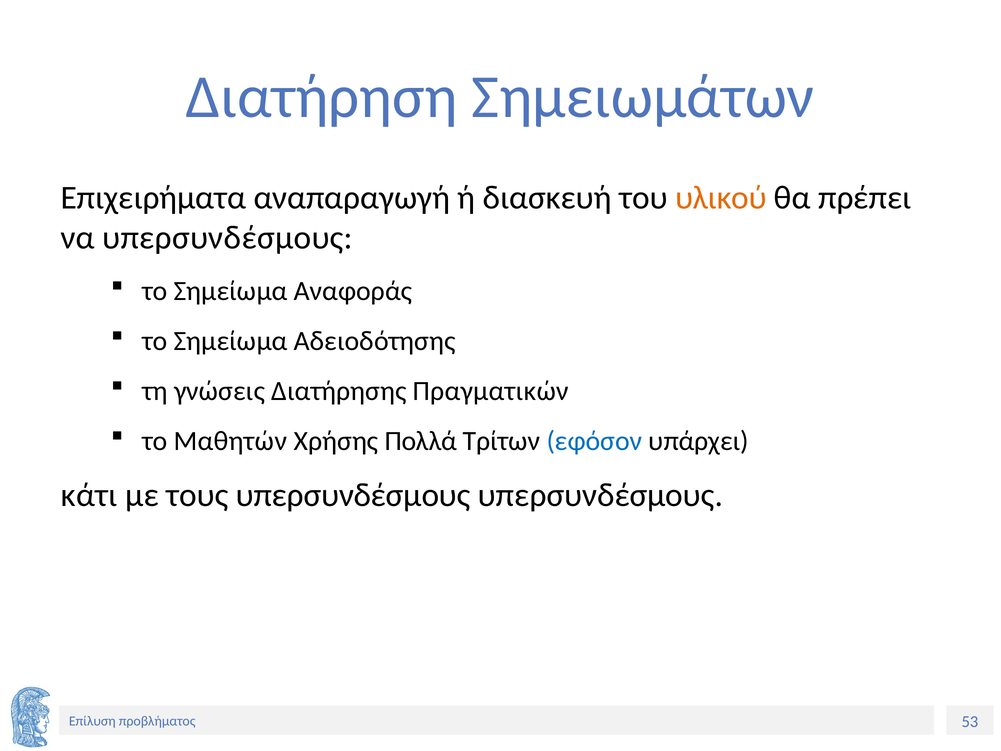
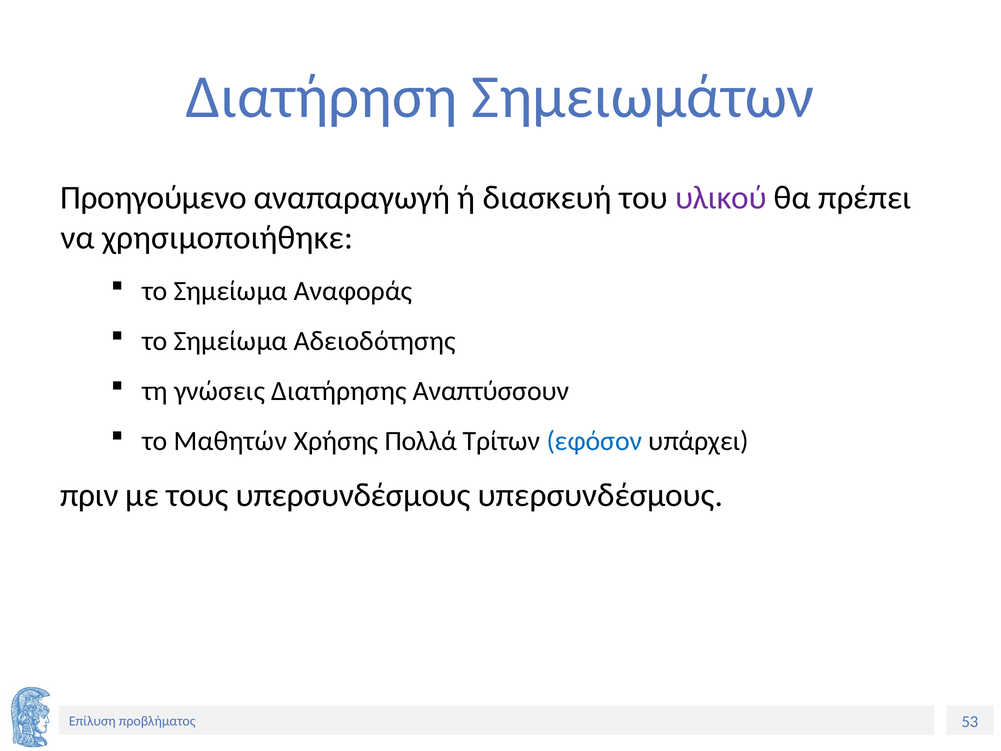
Επιχειρήματα: Επιχειρήματα -> Προηγούμενο
υλικού colour: orange -> purple
να υπερσυνδέσμους: υπερσυνδέσμους -> χρησιμοποιήθηκε
Πραγματικών: Πραγματικών -> Αναπτύσσουν
κάτι: κάτι -> πριν
